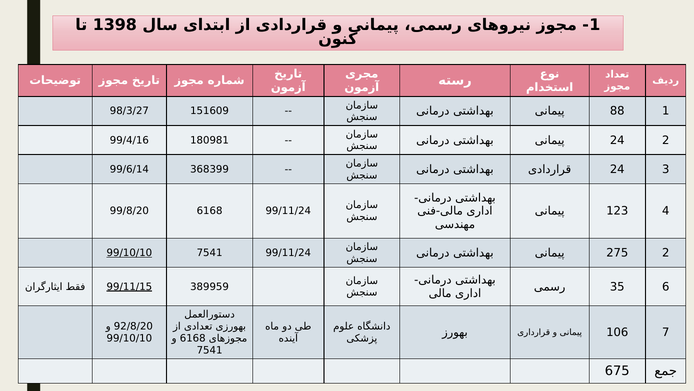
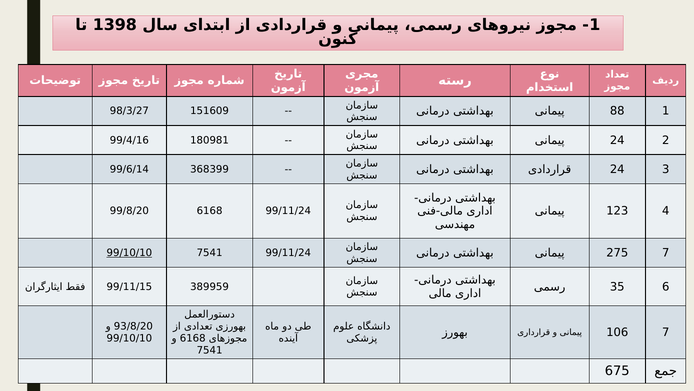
275 2: 2 -> 7
99/11/15 underline: present -> none
92/8/20: 92/8/20 -> 93/8/20
